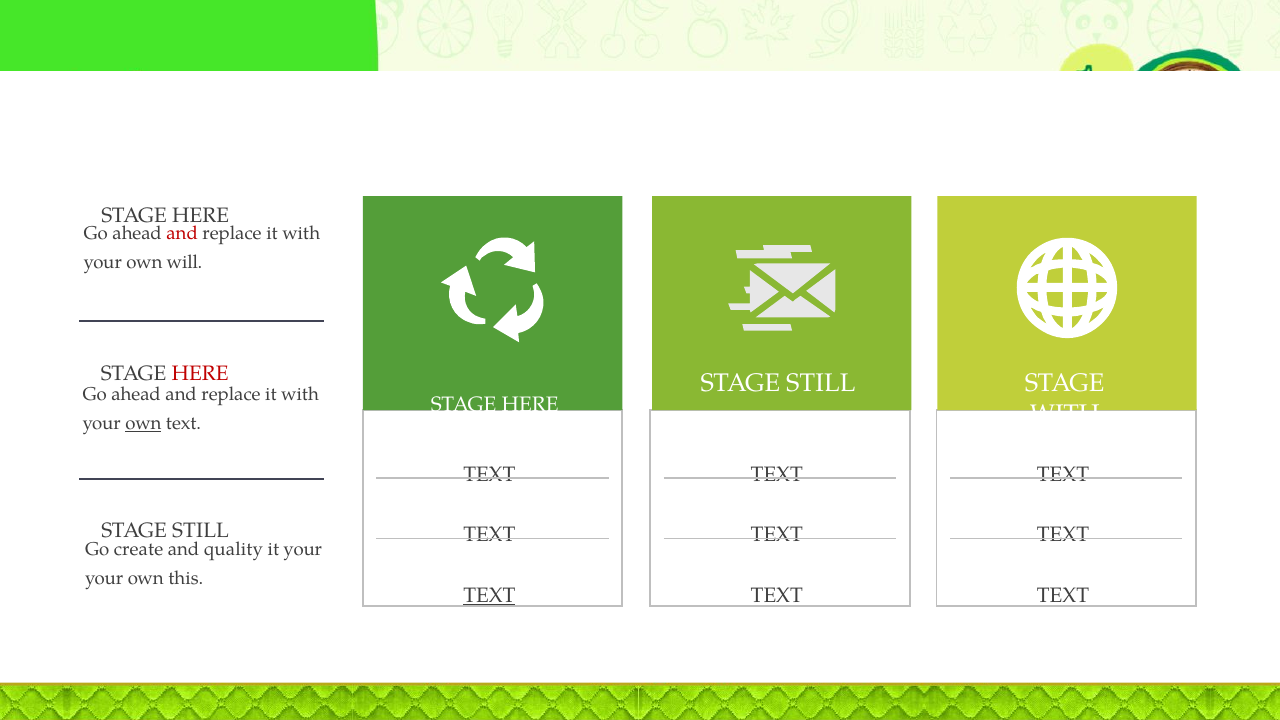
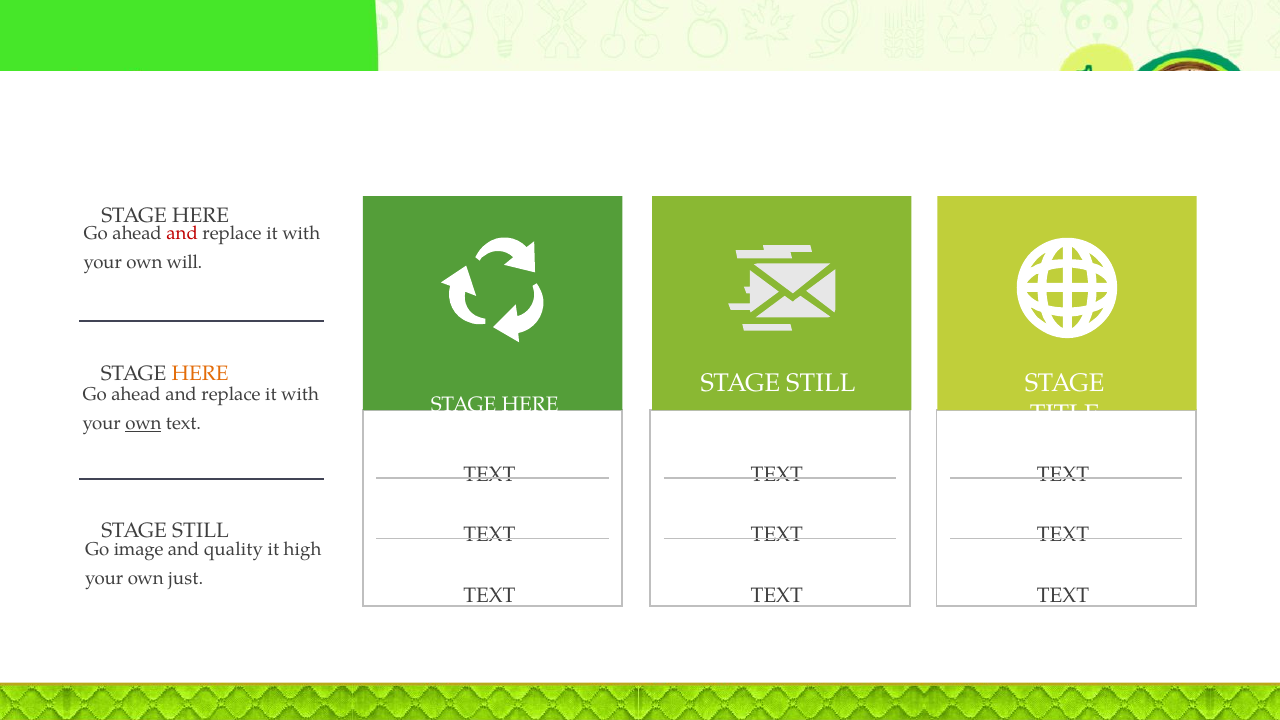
HERE at (200, 374) colour: red -> orange
WITH at (1065, 414): WITH -> TITLE
create: create -> image
it your: your -> high
this: this -> just
TEXT at (489, 595) underline: present -> none
